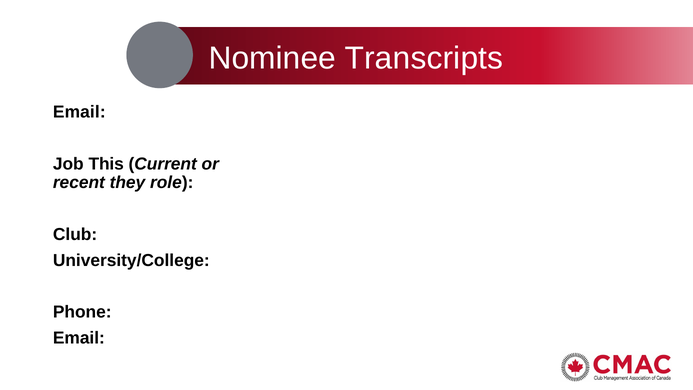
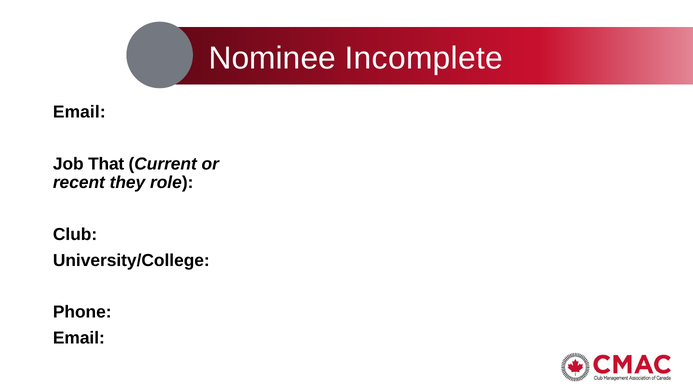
Transcripts: Transcripts -> Incomplete
This: This -> That
